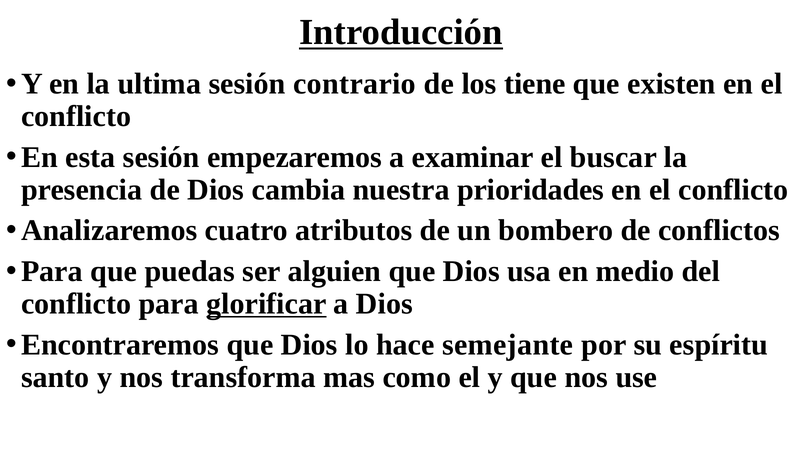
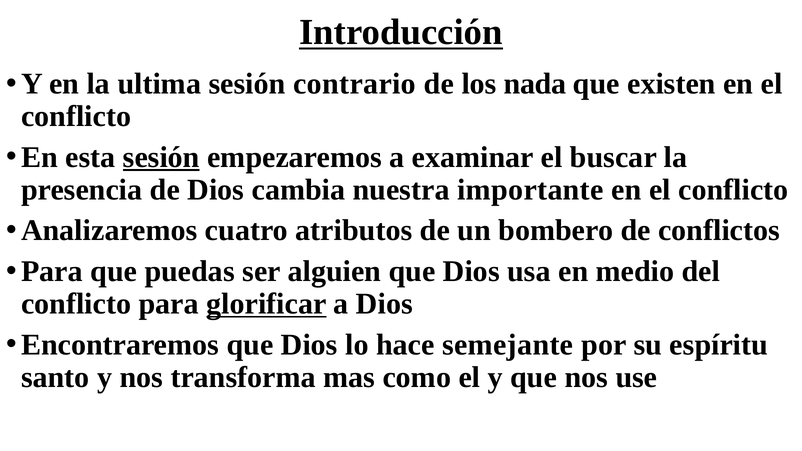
tiene: tiene -> nada
sesión at (161, 157) underline: none -> present
prioridades: prioridades -> importante
